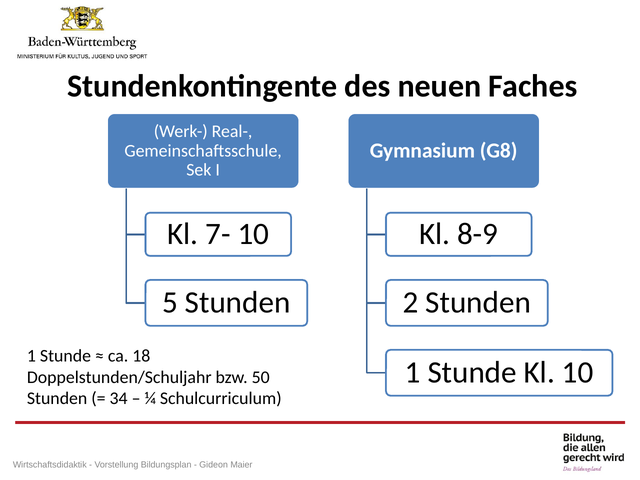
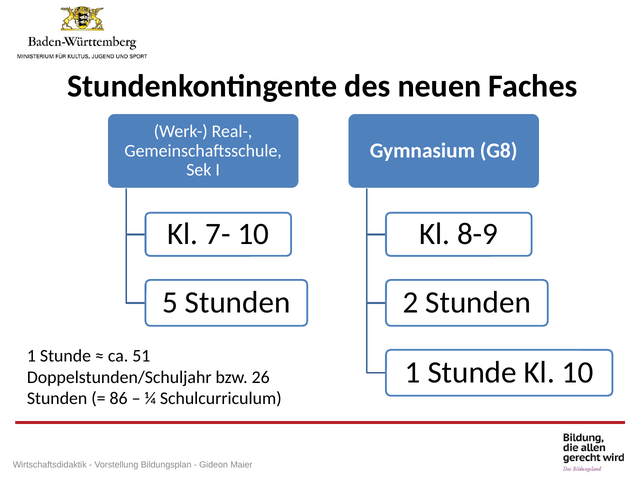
18: 18 -> 51
50: 50 -> 26
34: 34 -> 86
